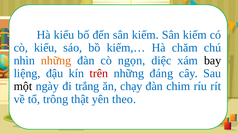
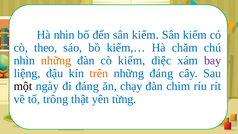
Hà kiểu: kiểu -> nhìn
cò kiểu: kiểu -> theo
cò ngọn: ngọn -> kiếm
bay colour: black -> purple
trên colour: red -> orange
đi trắng: trắng -> đáng
theo: theo -> từng
